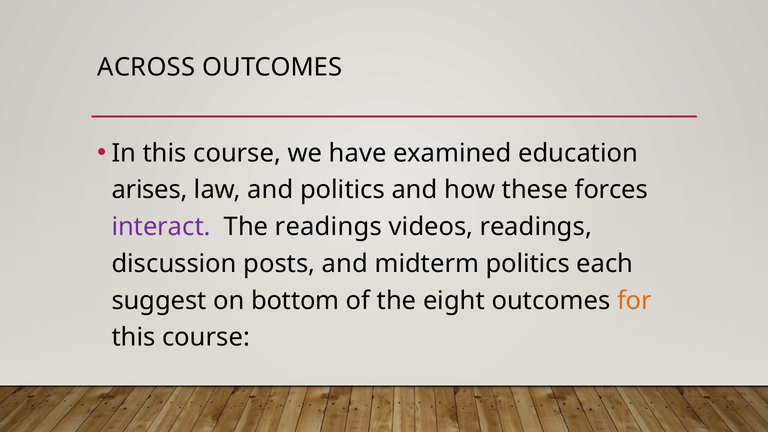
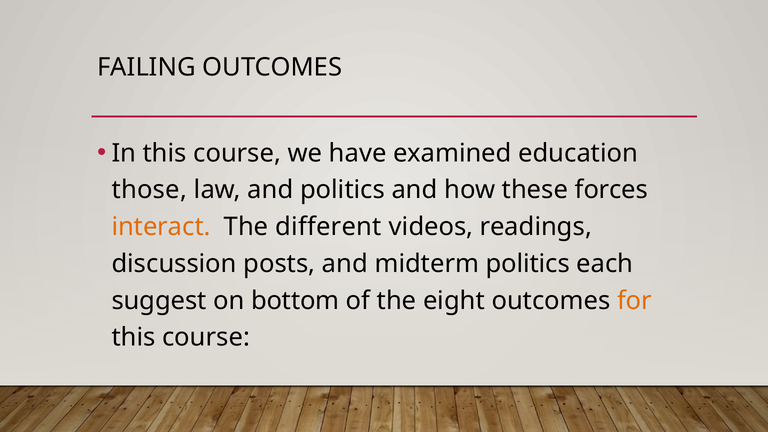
ACROSS: ACROSS -> FAILING
arises: arises -> those
interact colour: purple -> orange
The readings: readings -> different
